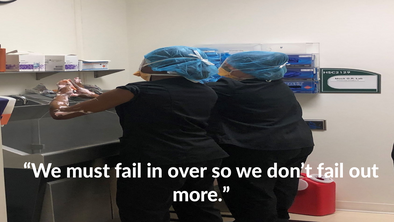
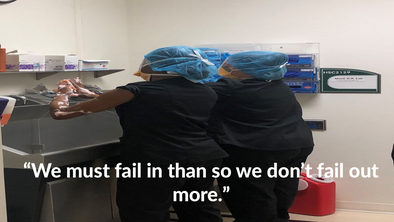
over: over -> than
